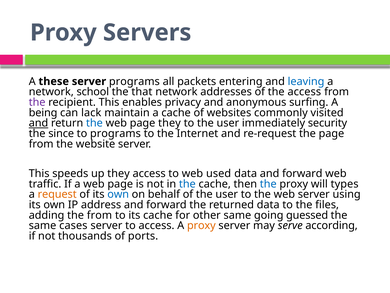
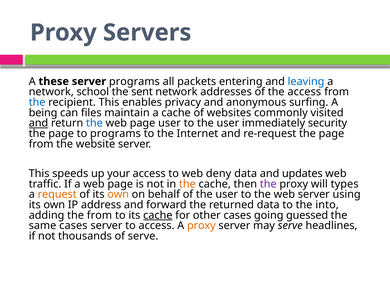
that: that -> sent
the at (37, 102) colour: purple -> blue
lack: lack -> files
page they: they -> user
since at (61, 133): since -> page
up they: they -> your
used: used -> deny
data and forward: forward -> updates
the at (187, 184) colour: blue -> orange
the at (268, 184) colour: blue -> purple
own at (118, 194) colour: blue -> orange
files: files -> into
cache at (158, 215) underline: none -> present
other same: same -> cases
according: according -> headlines
of ports: ports -> serve
